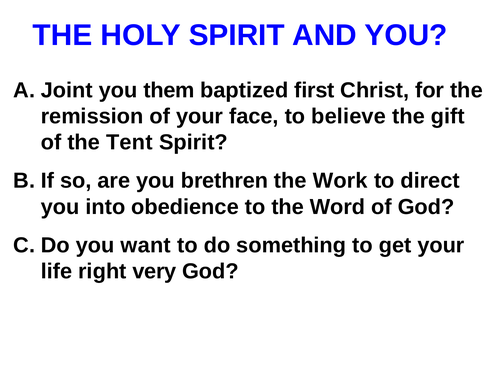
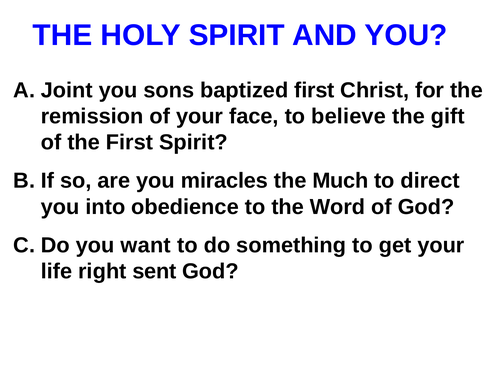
them: them -> sons
the Tent: Tent -> First
brethren: brethren -> miracles
Work: Work -> Much
very: very -> sent
